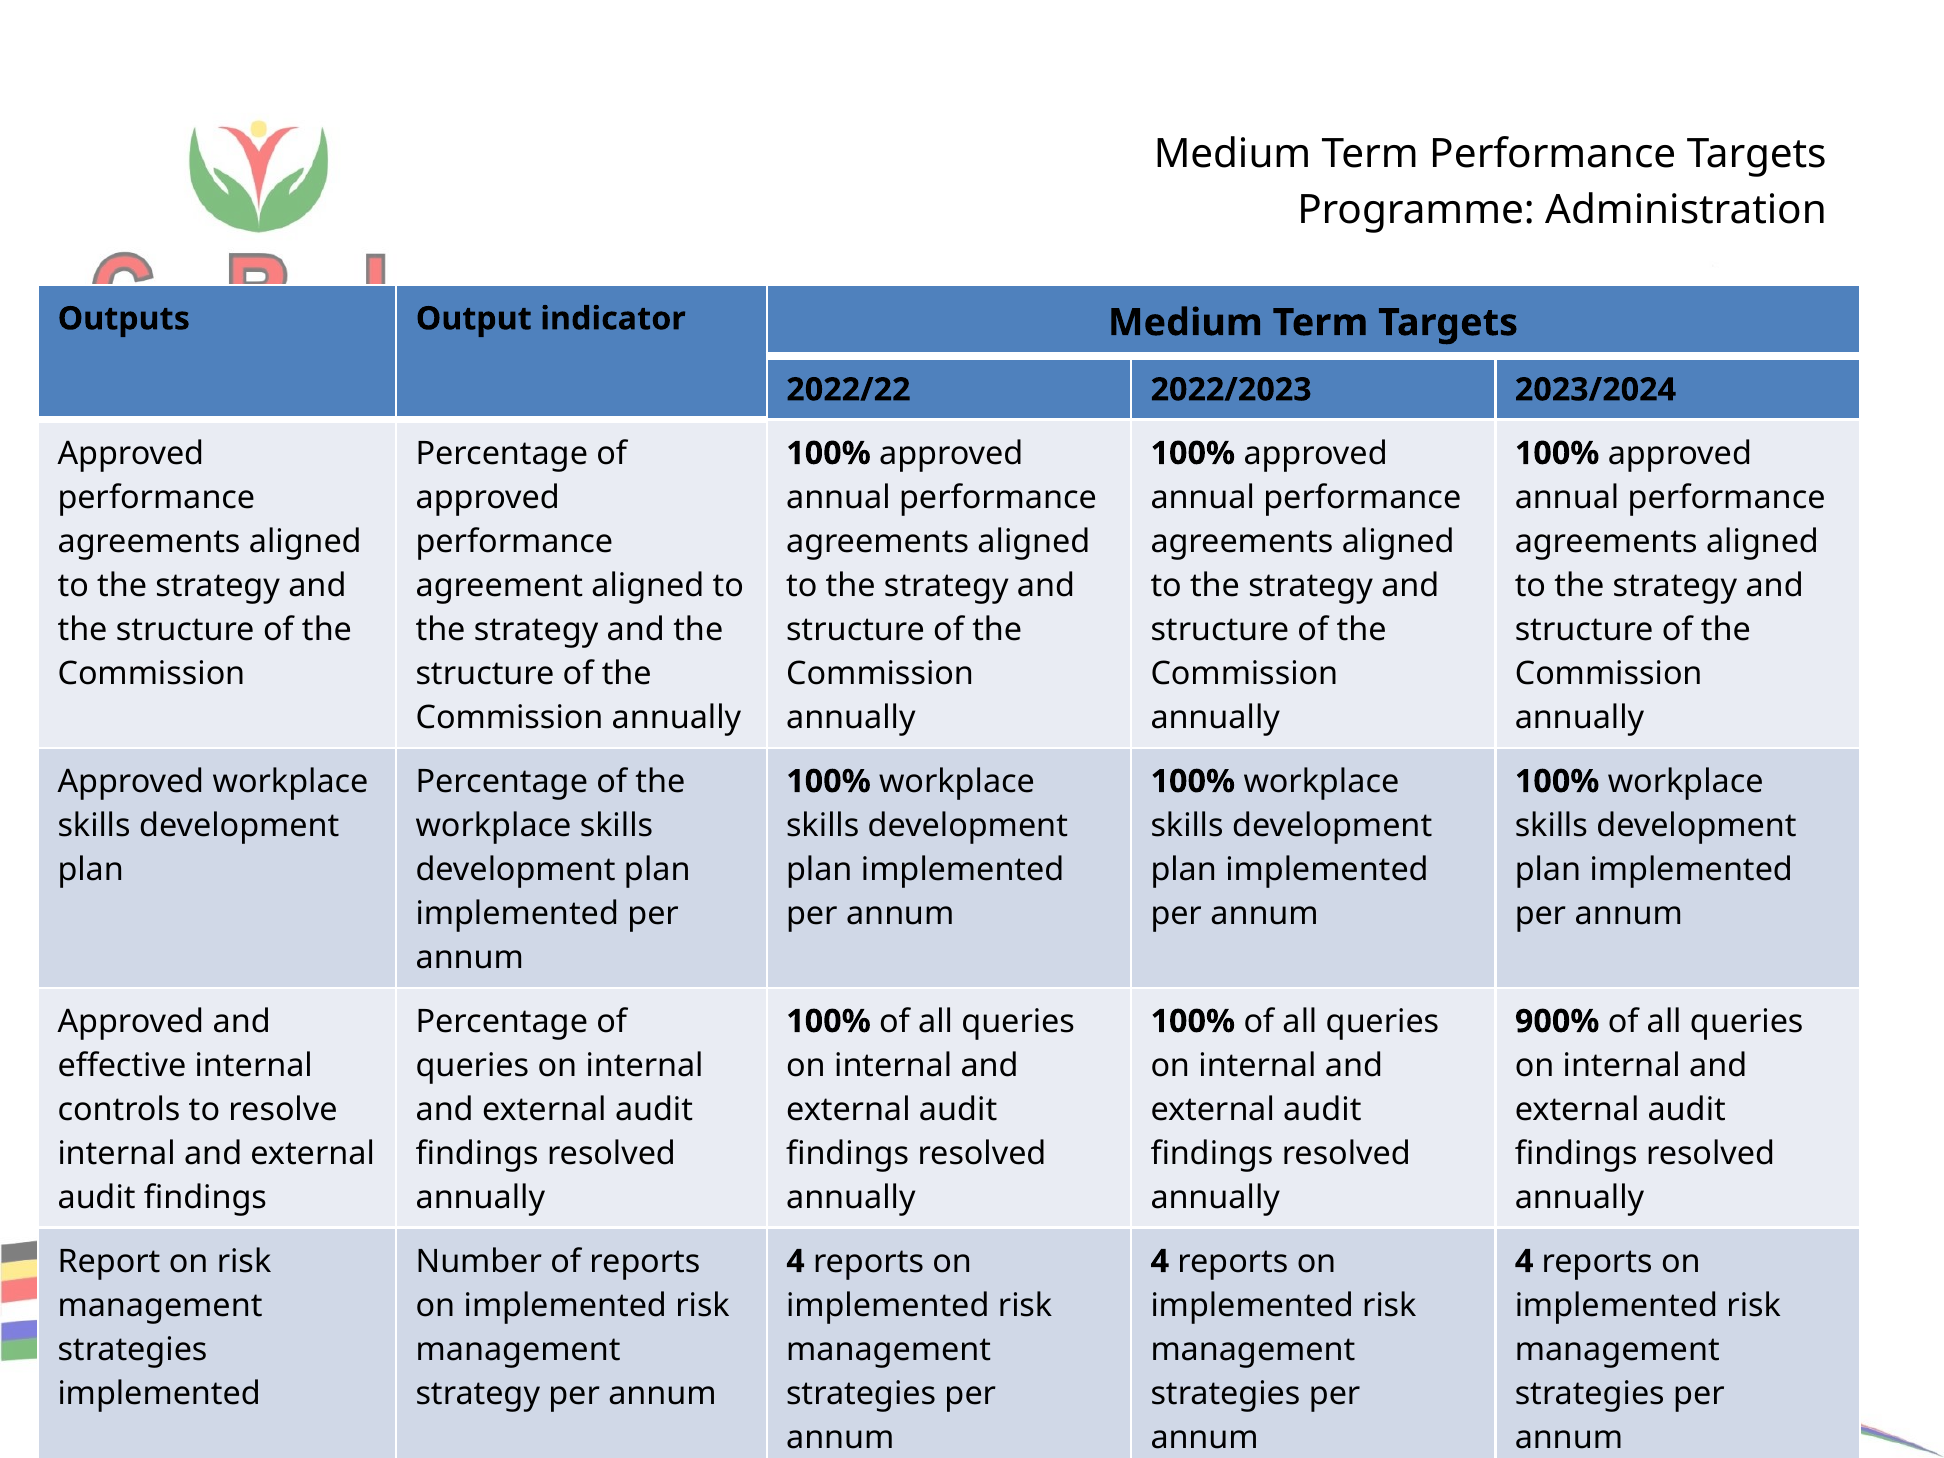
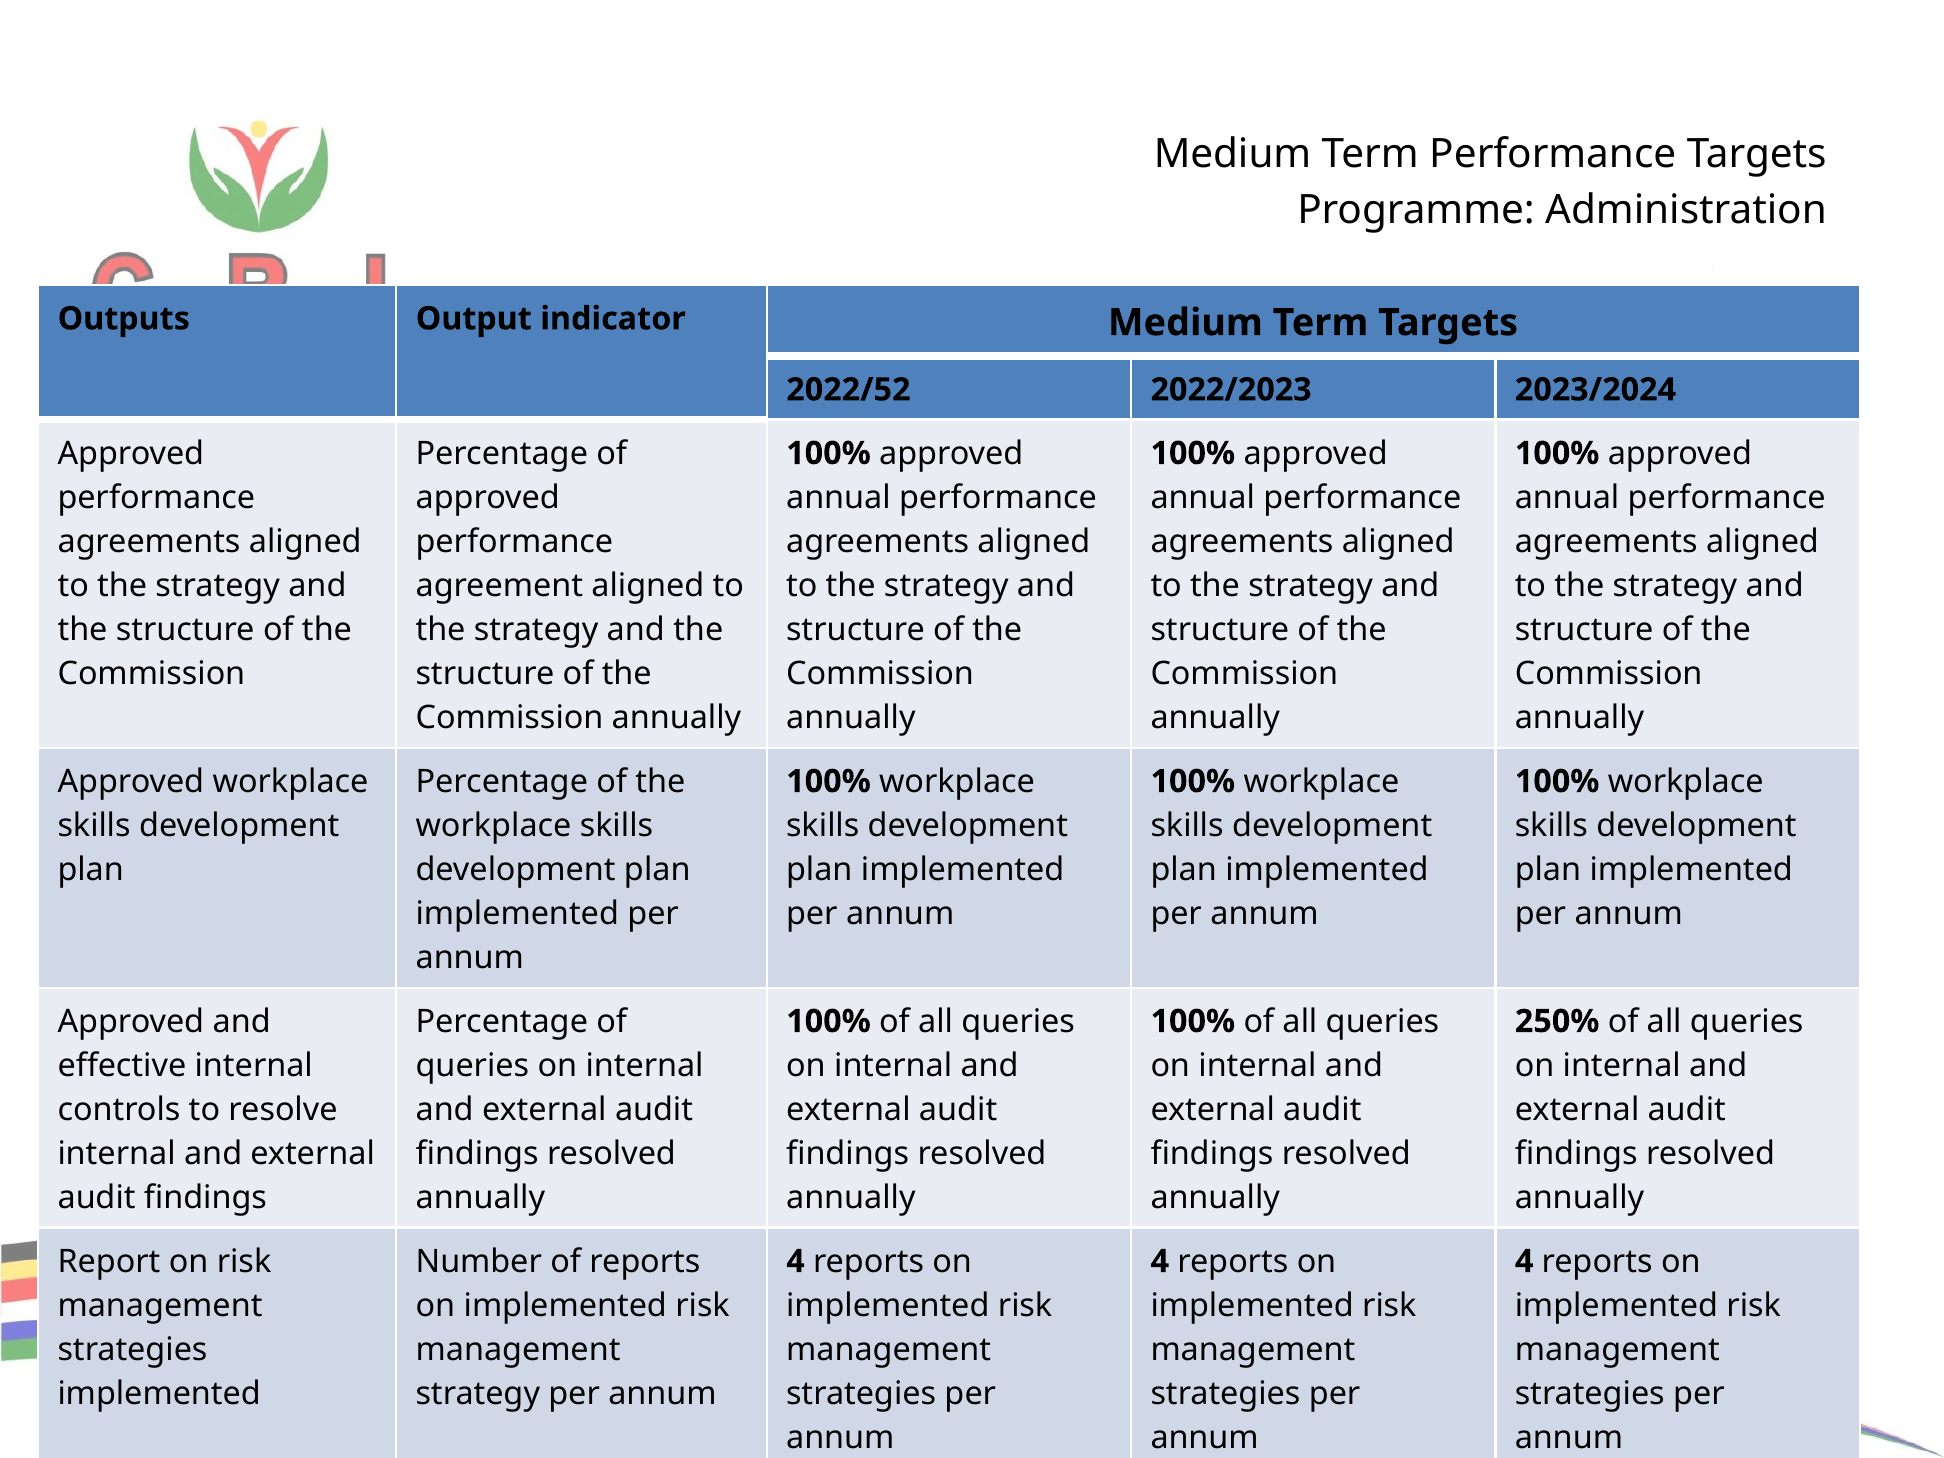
2022/22: 2022/22 -> 2022/52
900%: 900% -> 250%
